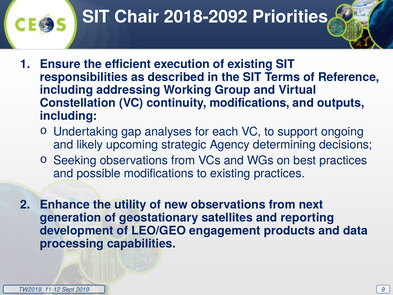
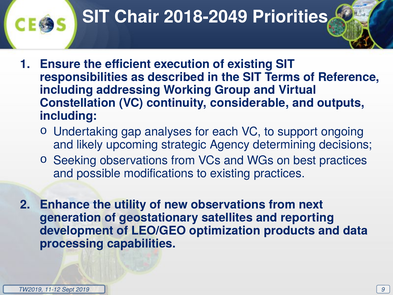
2018-2092: 2018-2092 -> 2018-2049
continuity modifications: modifications -> considerable
engagement: engagement -> optimization
